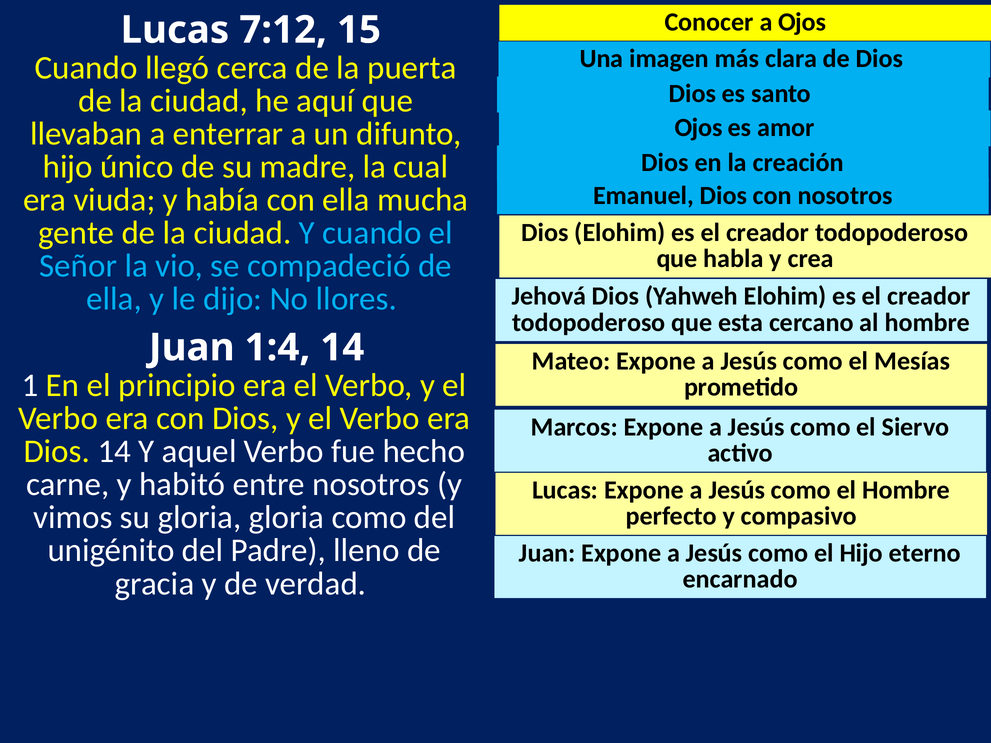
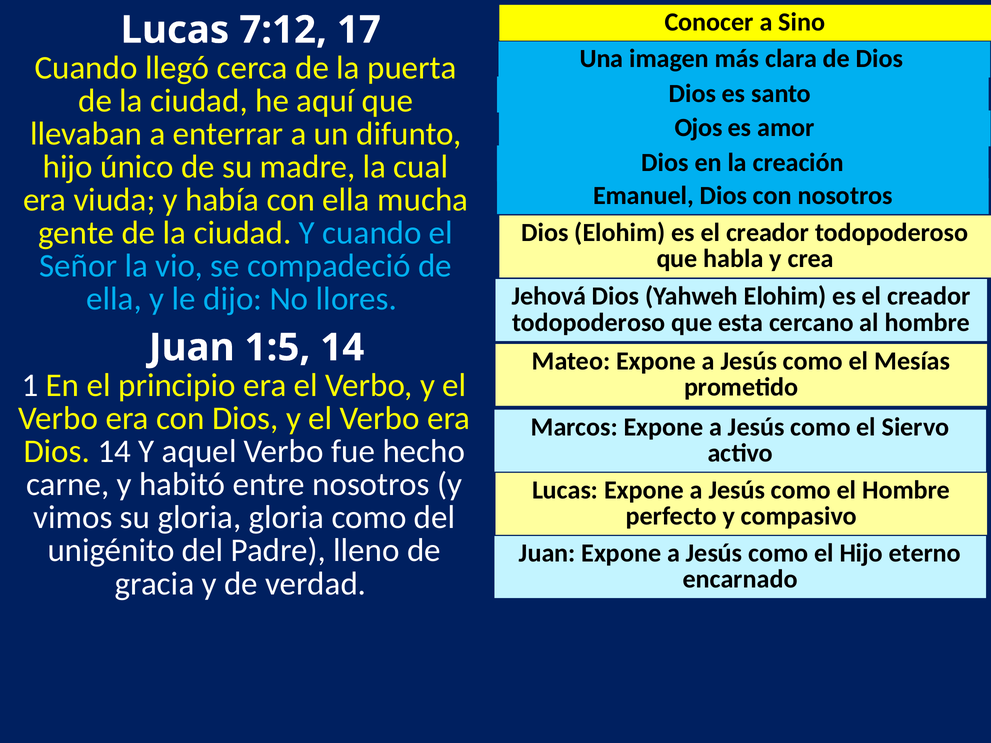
a Ojos: Ojos -> Sino
15: 15 -> 17
1:4: 1:4 -> 1:5
